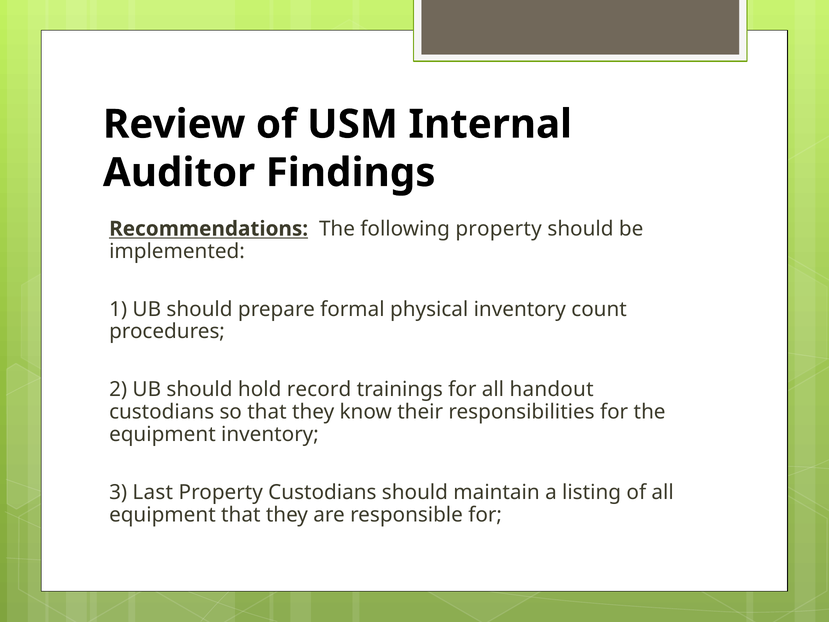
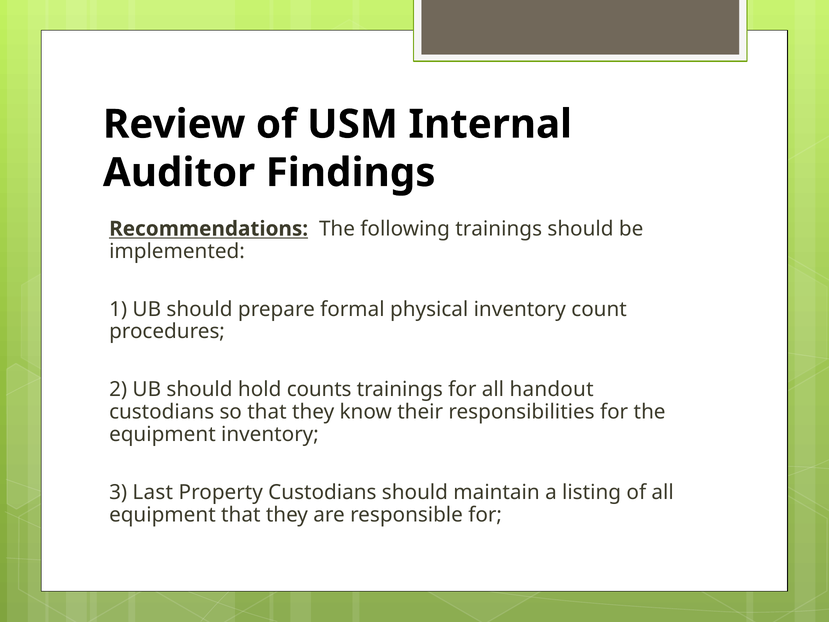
following property: property -> trainings
record: record -> counts
